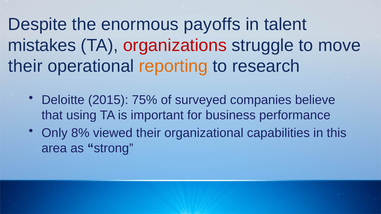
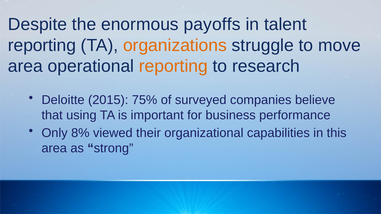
mistakes at (42, 45): mistakes -> reporting
organizations colour: red -> orange
their at (25, 66): their -> area
